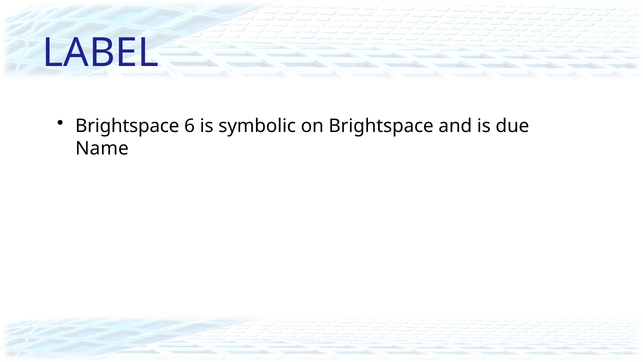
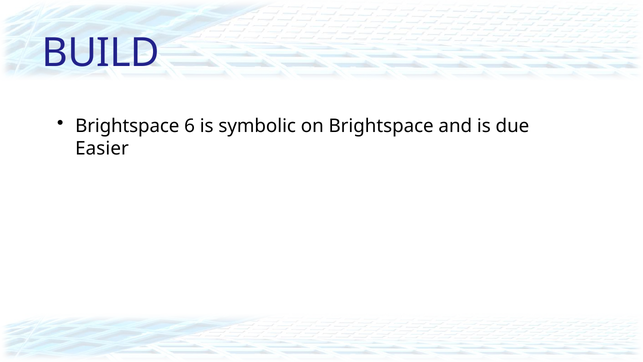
LABEL: LABEL -> BUILD
Name: Name -> Easier
